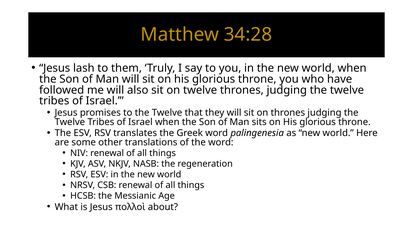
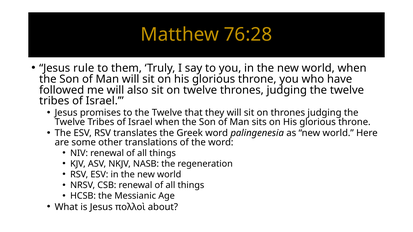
34:28: 34:28 -> 76:28
lash: lash -> rule
